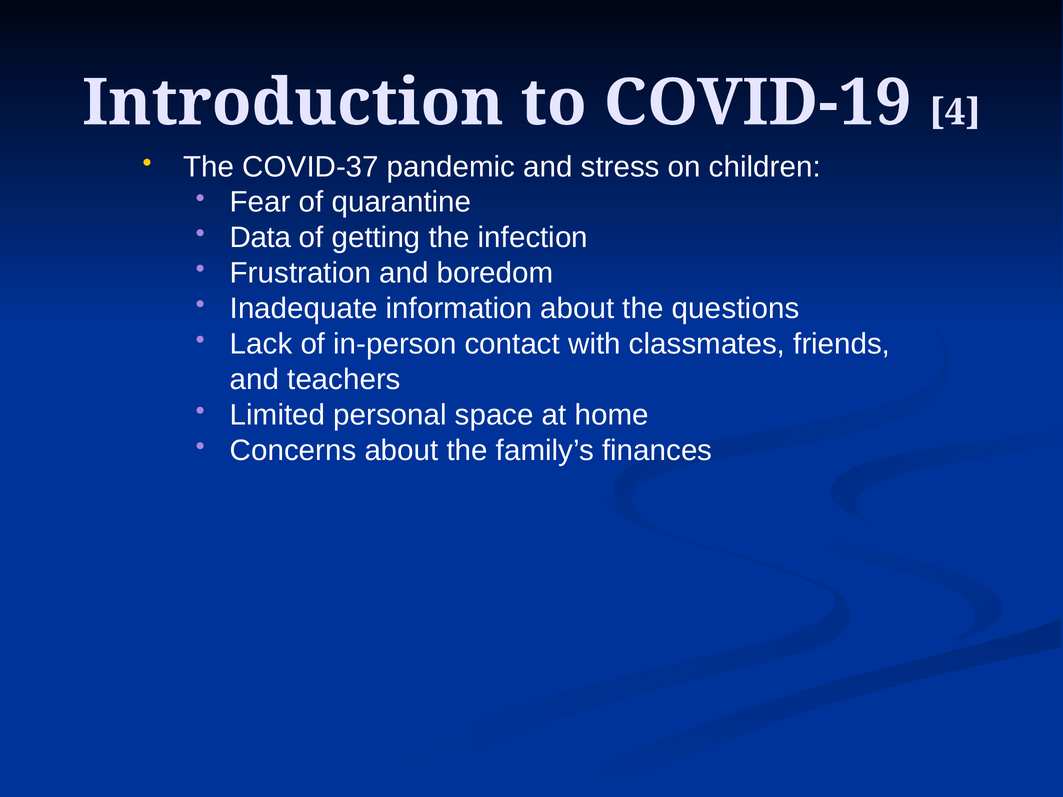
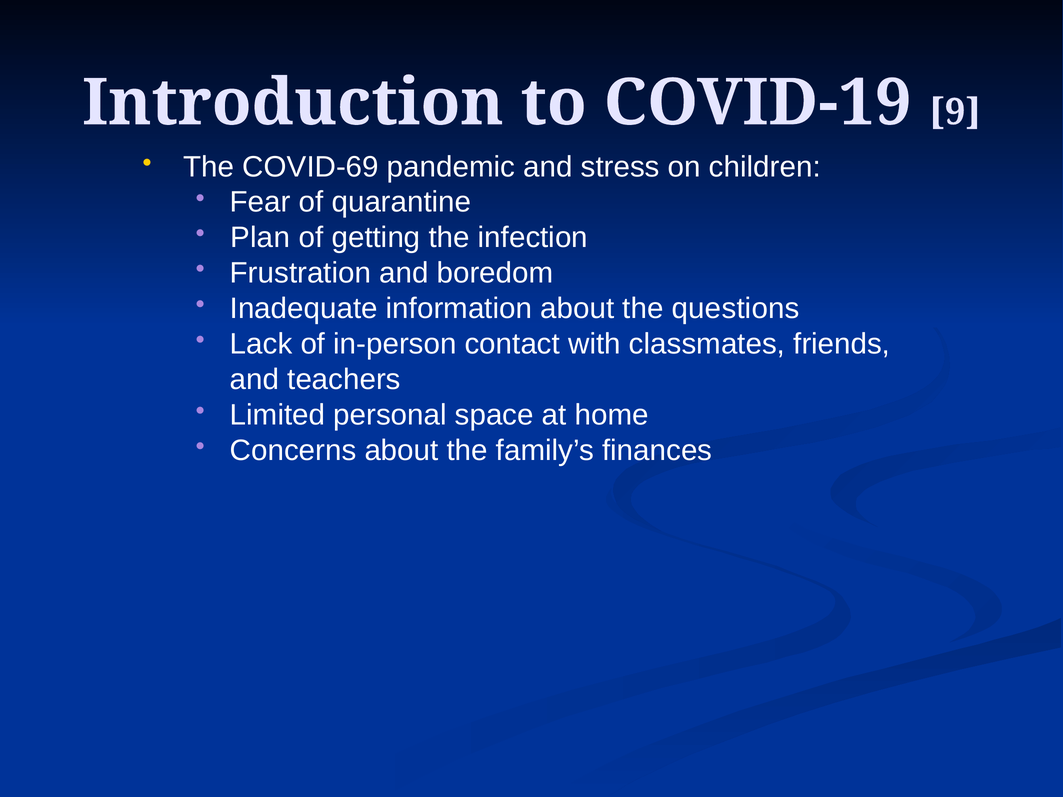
4: 4 -> 9
COVID-37: COVID-37 -> COVID-69
Data: Data -> Plan
